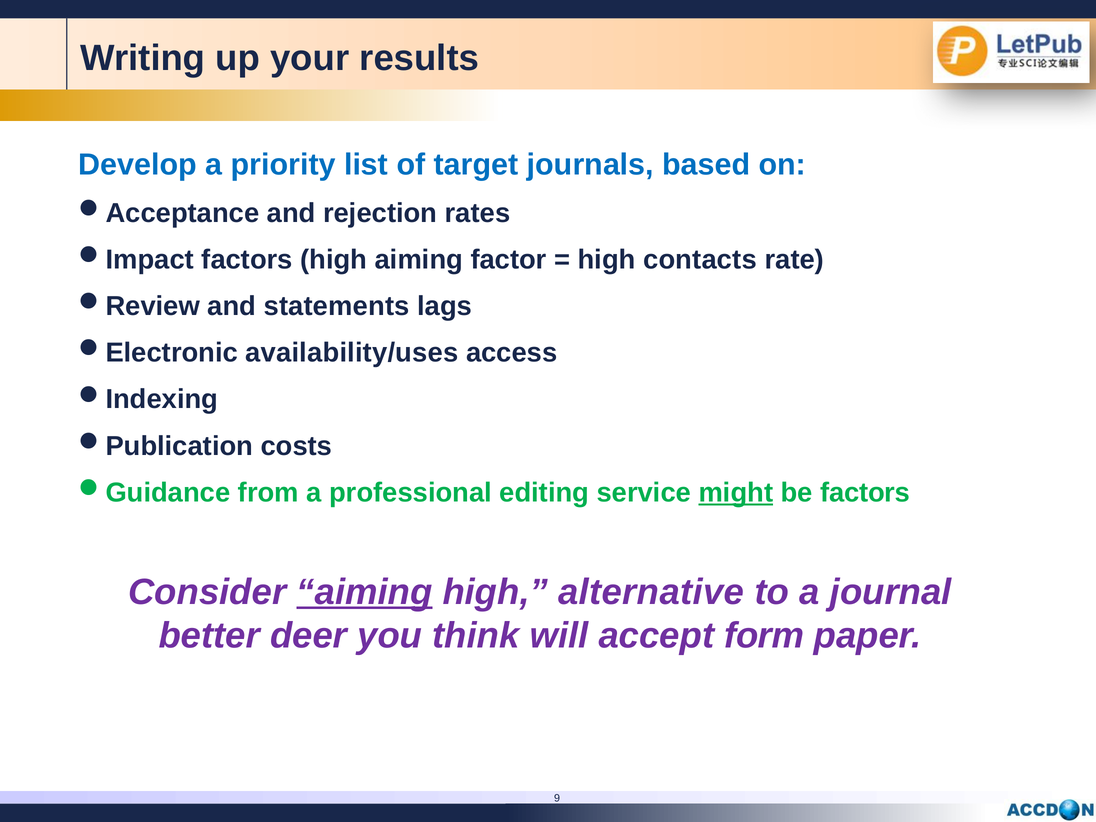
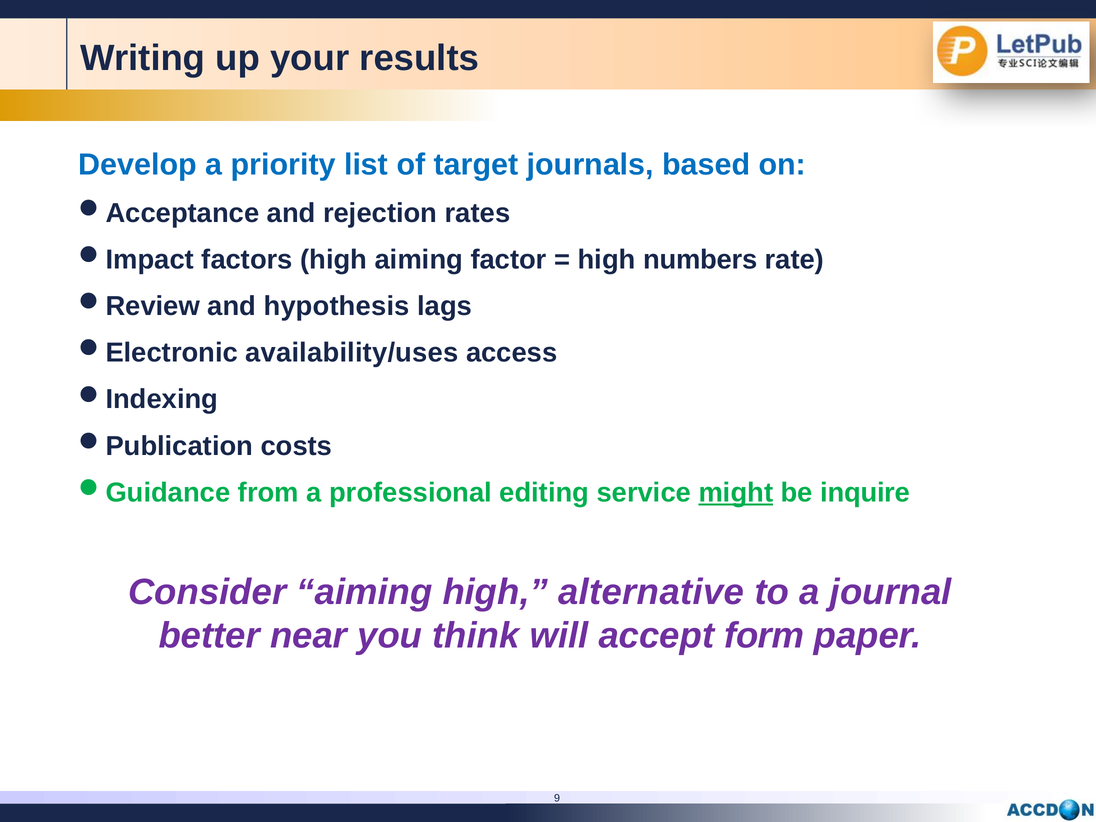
contacts: contacts -> numbers
statements: statements -> hypothesis
be factors: factors -> inquire
aiming at (364, 592) underline: present -> none
deer: deer -> near
